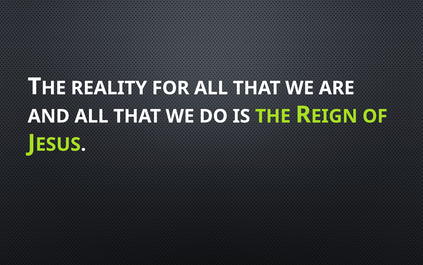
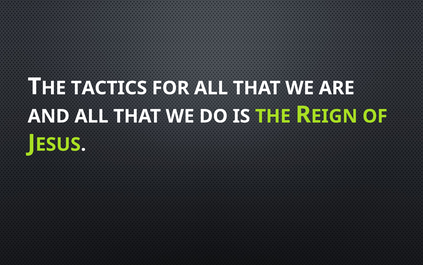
REALITY: REALITY -> TACTICS
